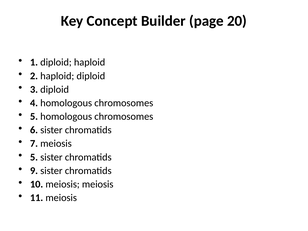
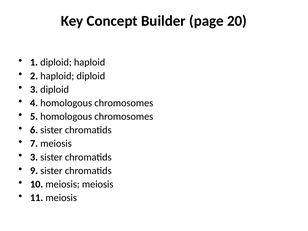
5 at (34, 157): 5 -> 3
